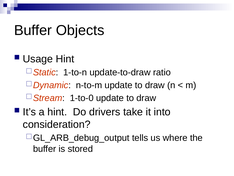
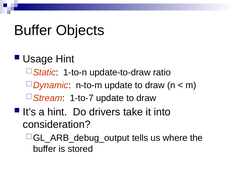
1-to-0: 1-to-0 -> 1-to-7
